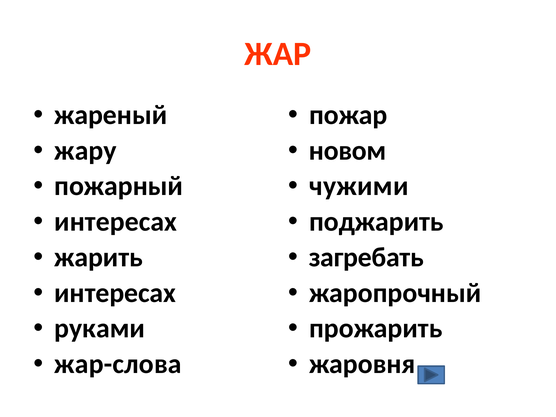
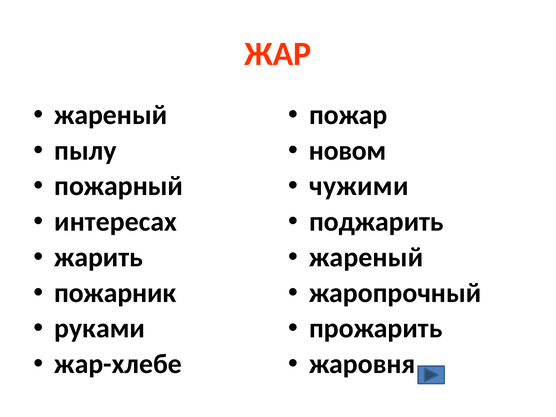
жару: жару -> пылу
загребать at (366, 257): загребать -> жареный
интересах at (115, 293): интересах -> пожарник
жар-слова: жар-слова -> жар-хлебе
